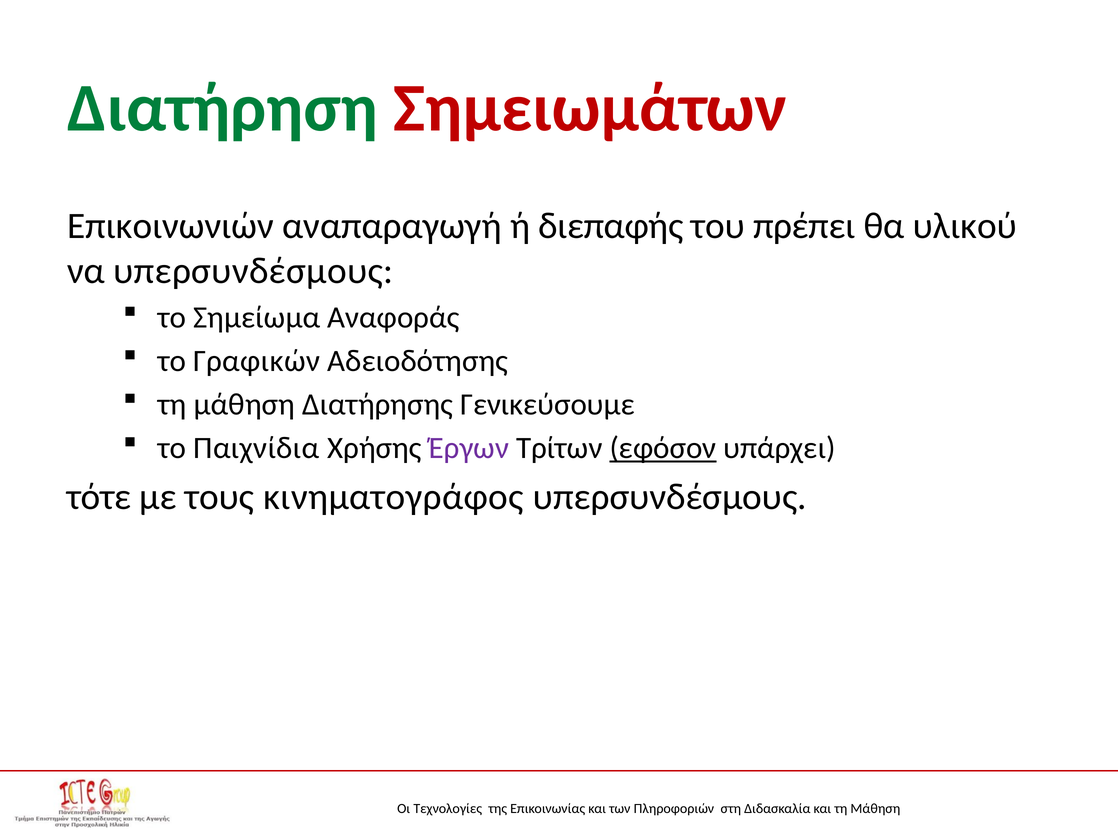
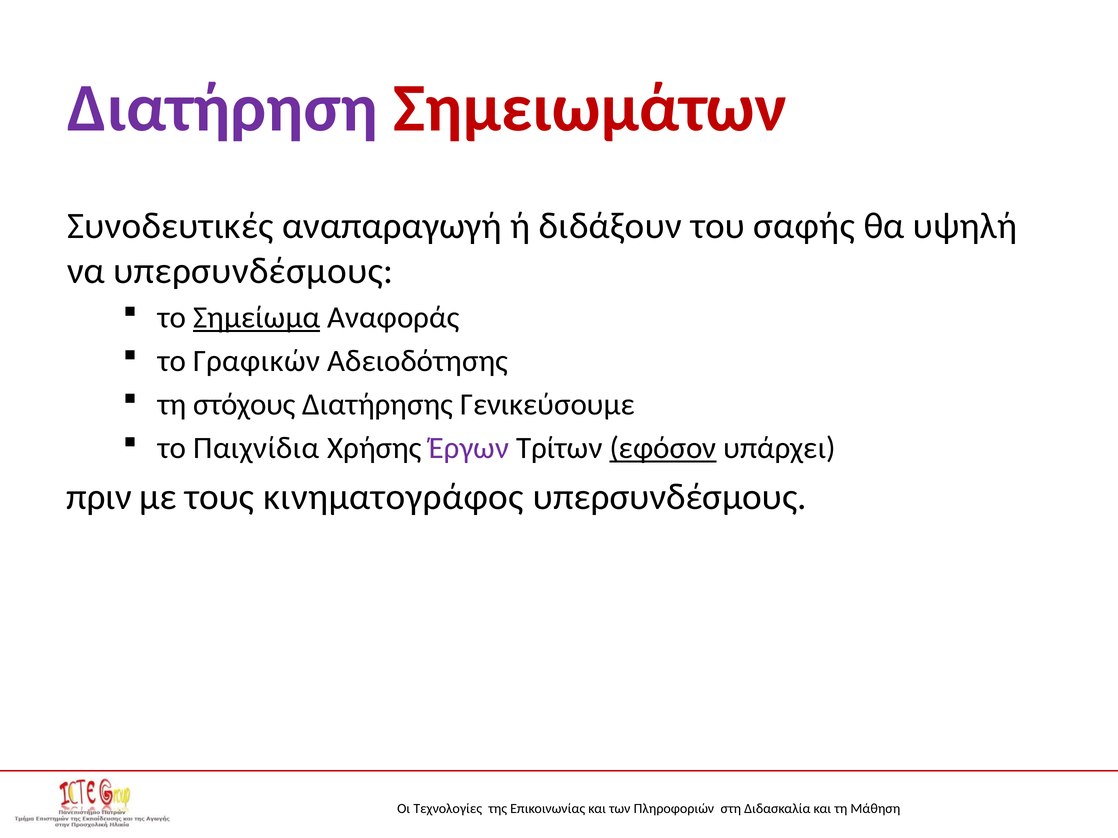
Διατήρηση colour: green -> purple
Επικοινωνιών: Επικοινωνιών -> Συνοδευτικές
διεπαφής: διεπαφής -> διδάξουν
πρέπει: πρέπει -> σαφής
υλικού: υλικού -> υψηλή
Σημείωμα underline: none -> present
μάθηση at (244, 405): μάθηση -> στόχους
τότε: τότε -> πριν
